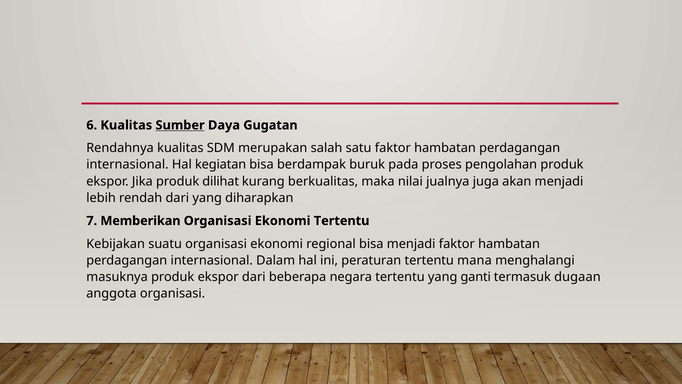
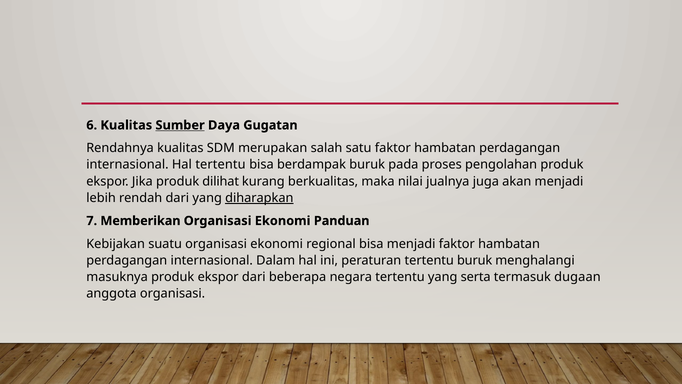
Hal kegiatan: kegiatan -> tertentu
diharapkan underline: none -> present
Ekonomi Tertentu: Tertentu -> Panduan
tertentu mana: mana -> buruk
ganti: ganti -> serta
